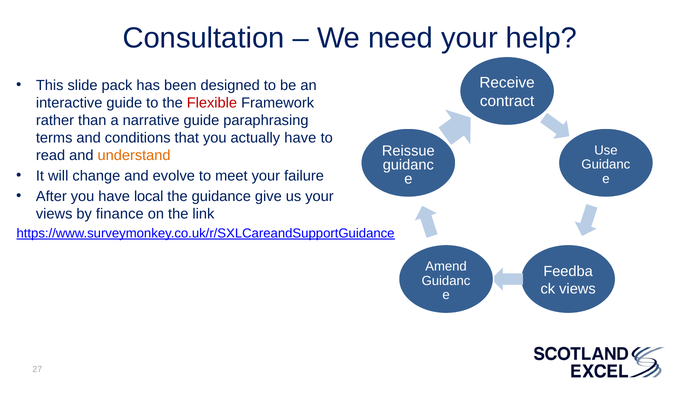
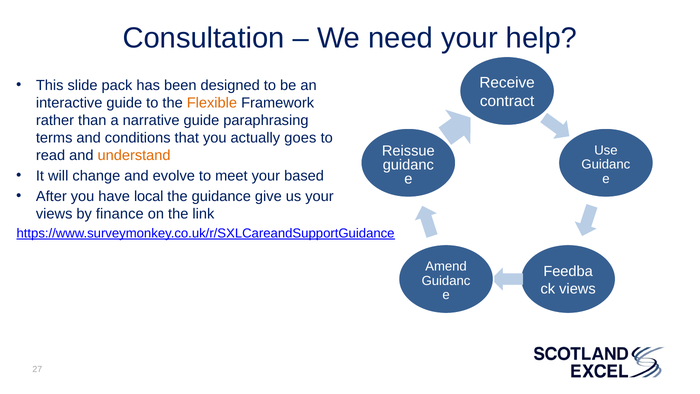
Flexible colour: red -> orange
actually have: have -> goes
failure: failure -> based
